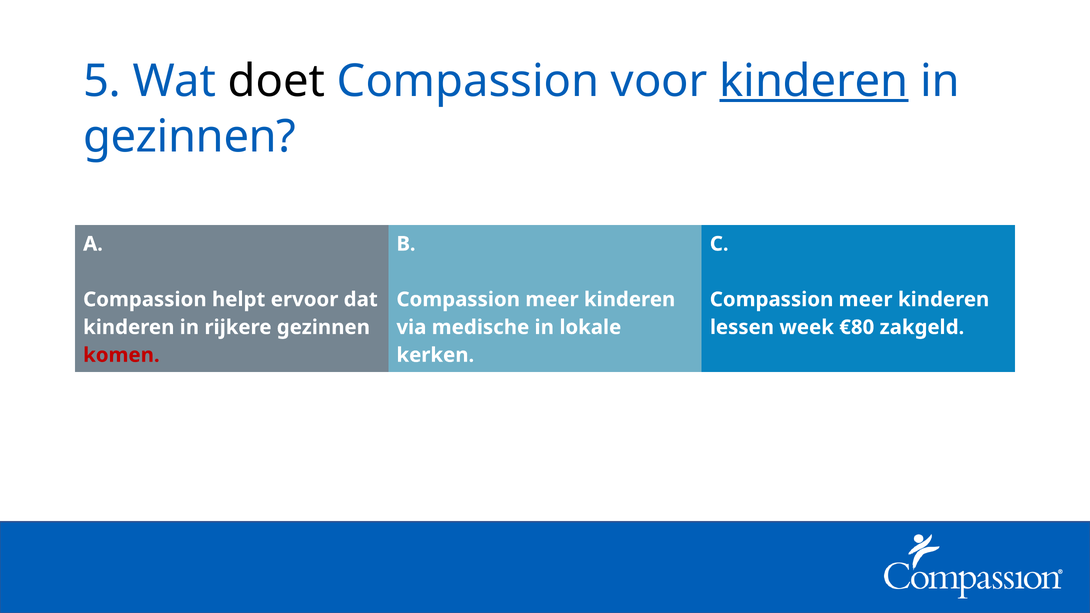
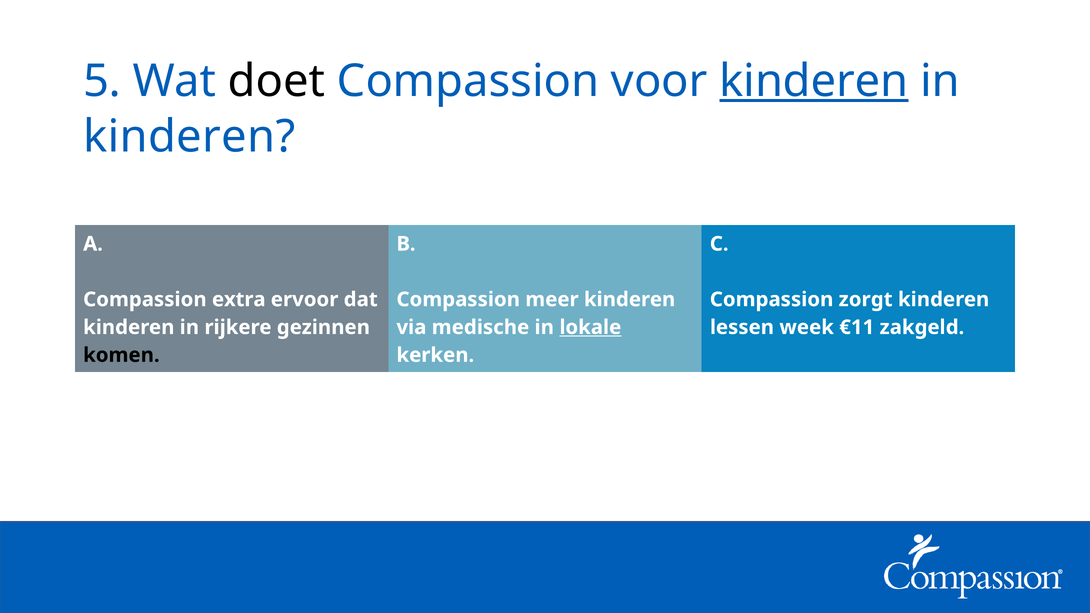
gezinnen at (190, 137): gezinnen -> kinderen
helpt: helpt -> extra
meer at (866, 300): meer -> zorgt
lokale underline: none -> present
€80: €80 -> €11
komen colour: red -> black
